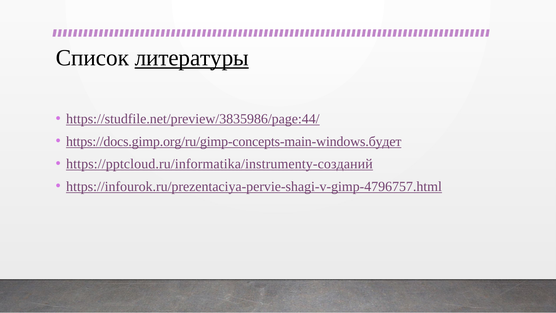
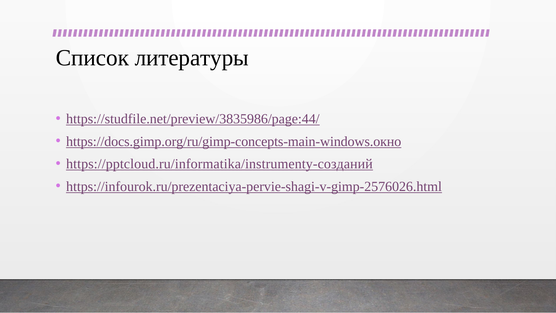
литературы underline: present -> none
https://docs.gimp.org/ru/gimp-concepts-main-windows.будет: https://docs.gimp.org/ru/gimp-concepts-main-windows.будет -> https://docs.gimp.org/ru/gimp-concepts-main-windows.окно
https://infourok.ru/prezentaciya-pervie-shagi-v-gimp-4796757.html: https://infourok.ru/prezentaciya-pervie-shagi-v-gimp-4796757.html -> https://infourok.ru/prezentaciya-pervie-shagi-v-gimp-2576026.html
